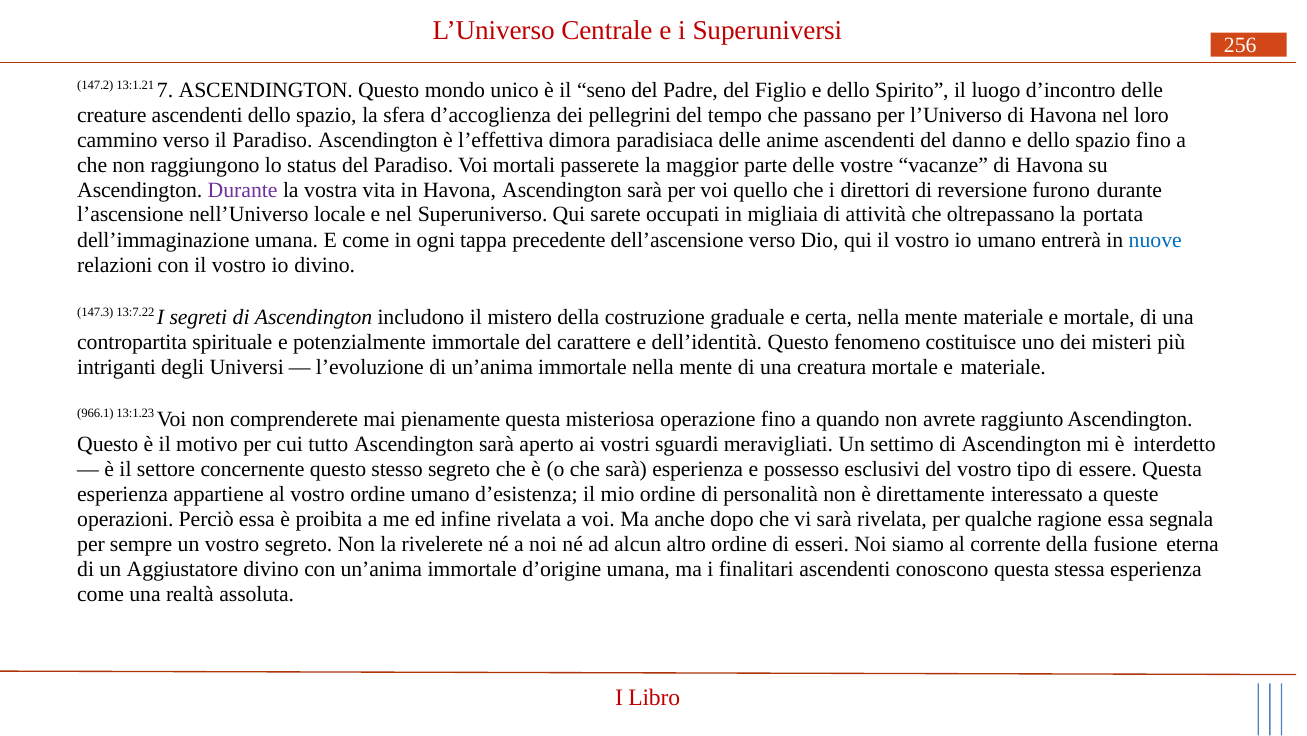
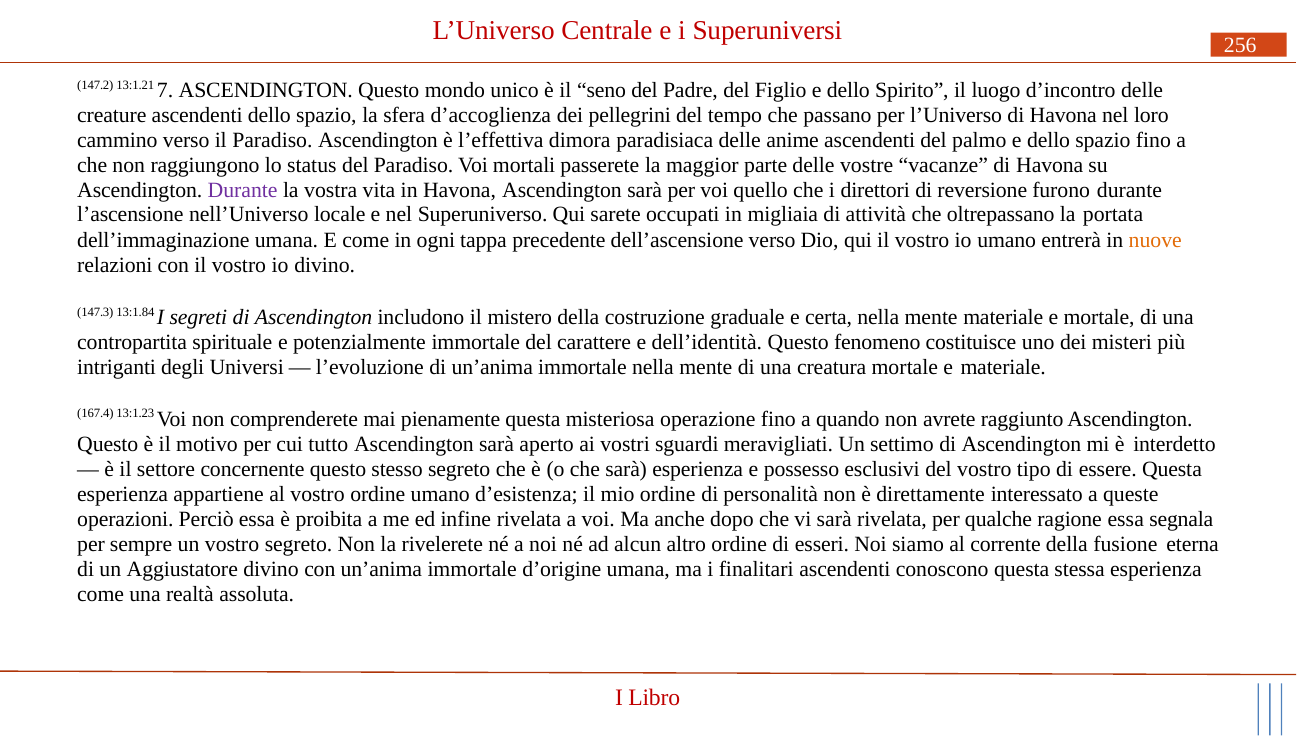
danno: danno -> palmo
nuove colour: blue -> orange
13:7.22: 13:7.22 -> 13:1.84
966.1: 966.1 -> 167.4
